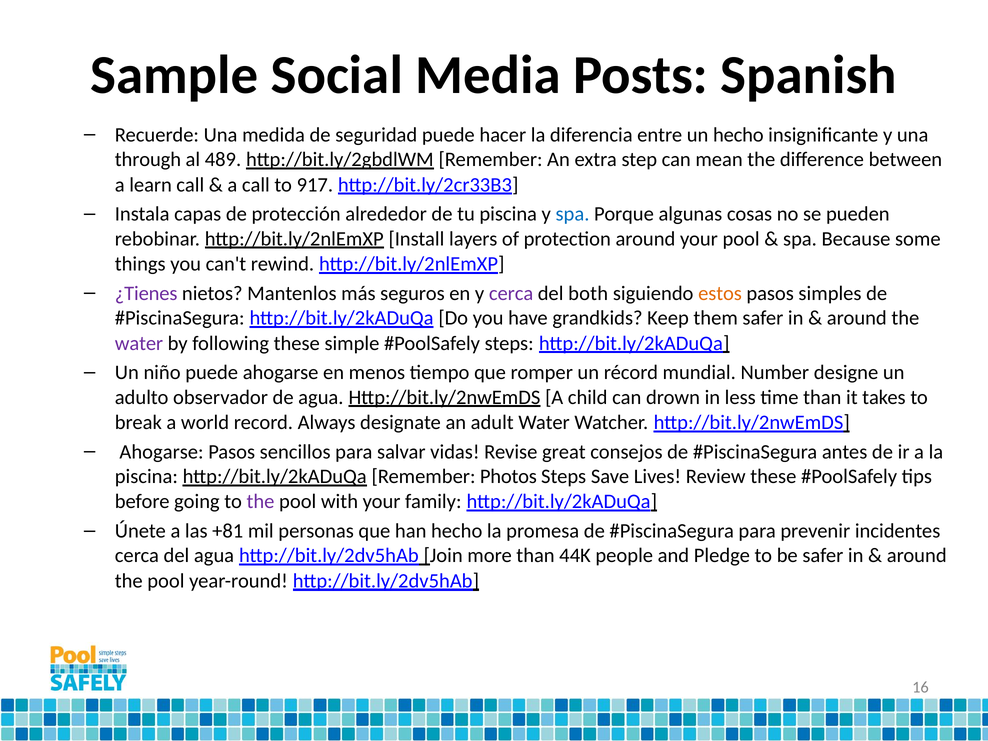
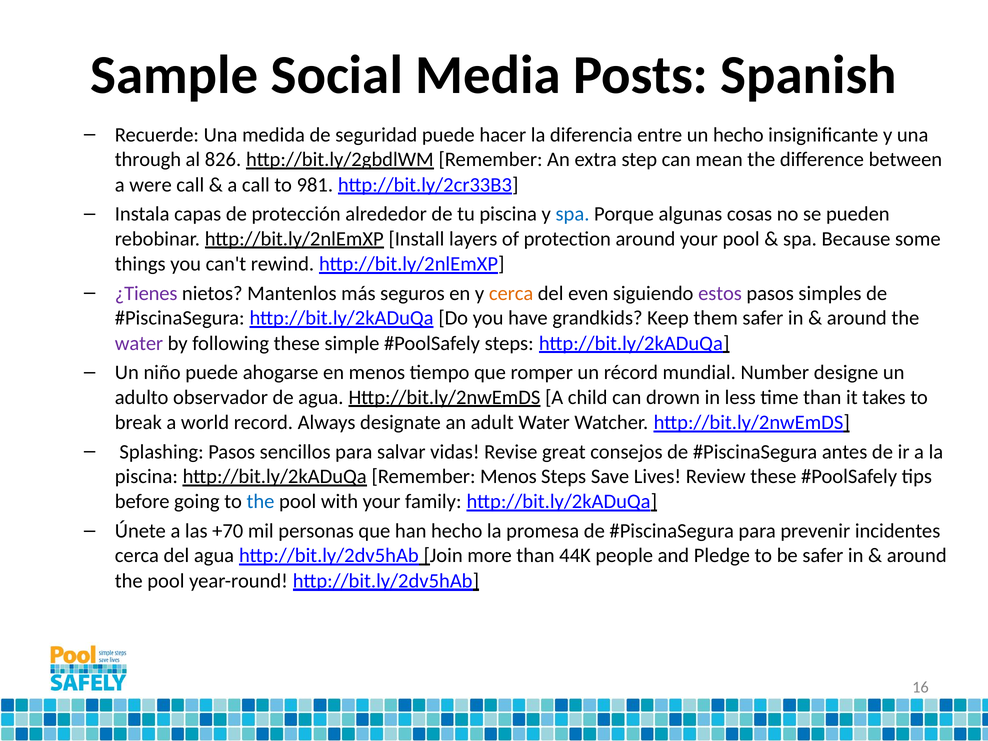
489: 489 -> 826
learn: learn -> were
917: 917 -> 981
cerca at (511, 293) colour: purple -> orange
both: both -> even
estos colour: orange -> purple
Ahogarse at (162, 452): Ahogarse -> Splashing
Remember Photos: Photos -> Menos
the at (260, 502) colour: purple -> blue
+81: +81 -> +70
